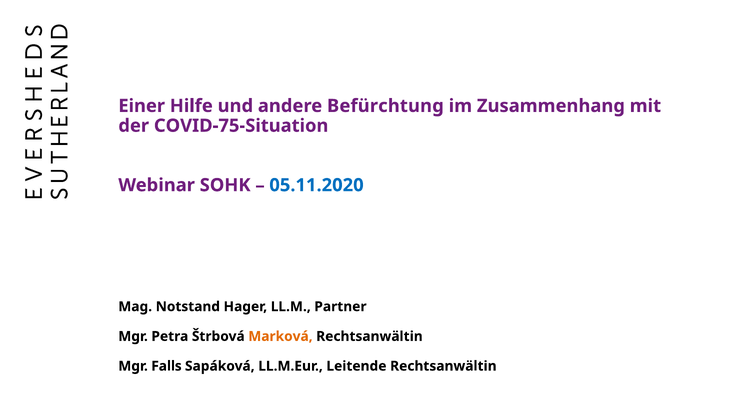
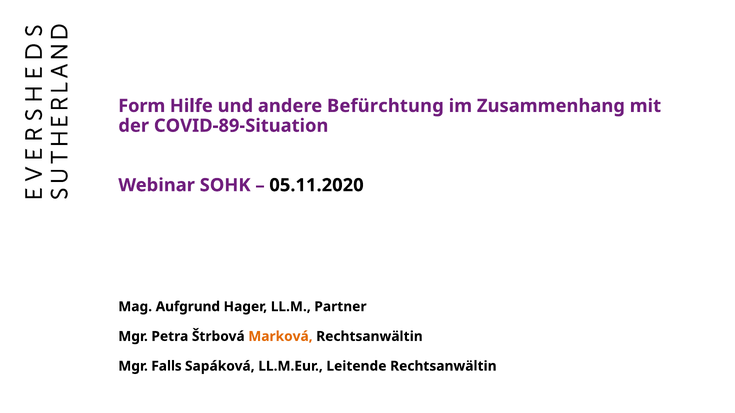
Einer: Einer -> Form
COVID-75-Situation: COVID-75-Situation -> COVID-89-Situation
05.11.2020 colour: blue -> black
Notstand: Notstand -> Aufgrund
